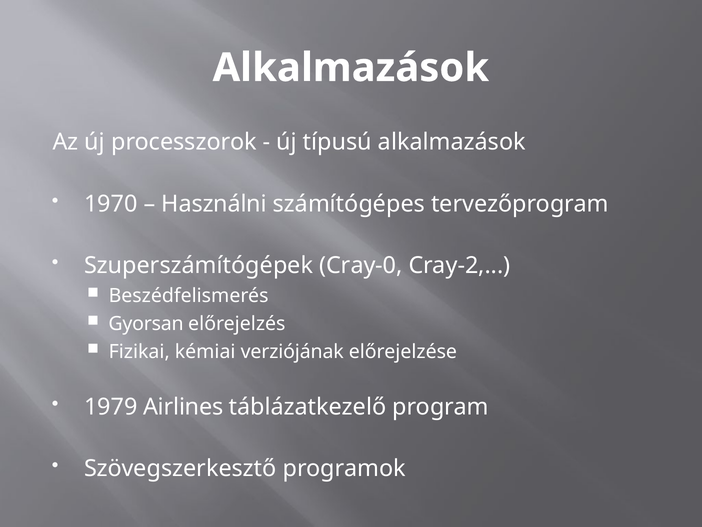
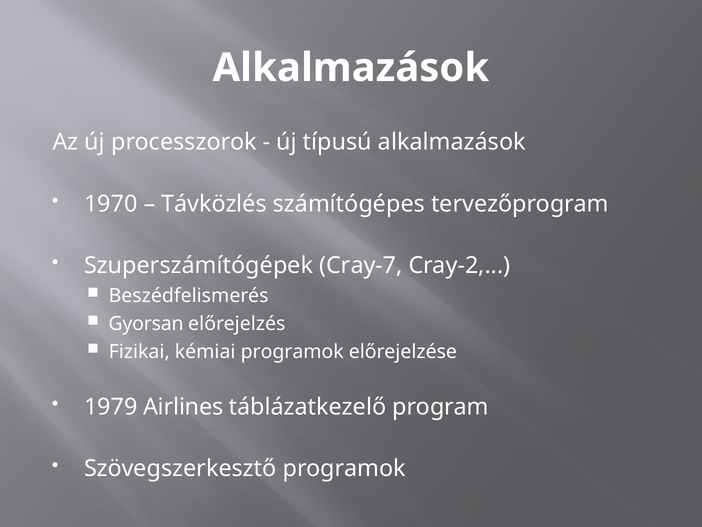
Használni: Használni -> Távközlés
Cray-0: Cray-0 -> Cray-7
kémiai verziójának: verziójának -> programok
